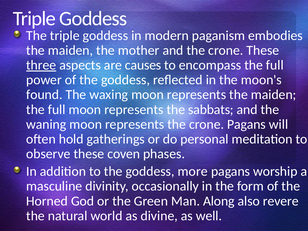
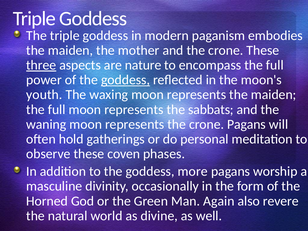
causes: causes -> nature
goddess at (126, 80) underline: none -> present
found: found -> youth
Along: Along -> Again
